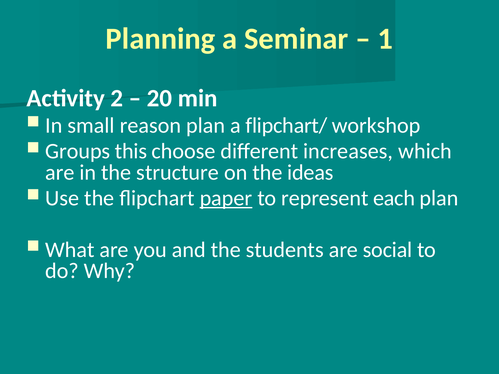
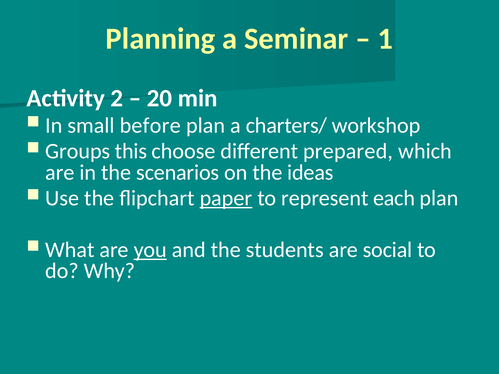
reason: reason -> before
flipchart/: flipchart/ -> charters/
increases: increases -> prepared
structure: structure -> scenarios
you underline: none -> present
